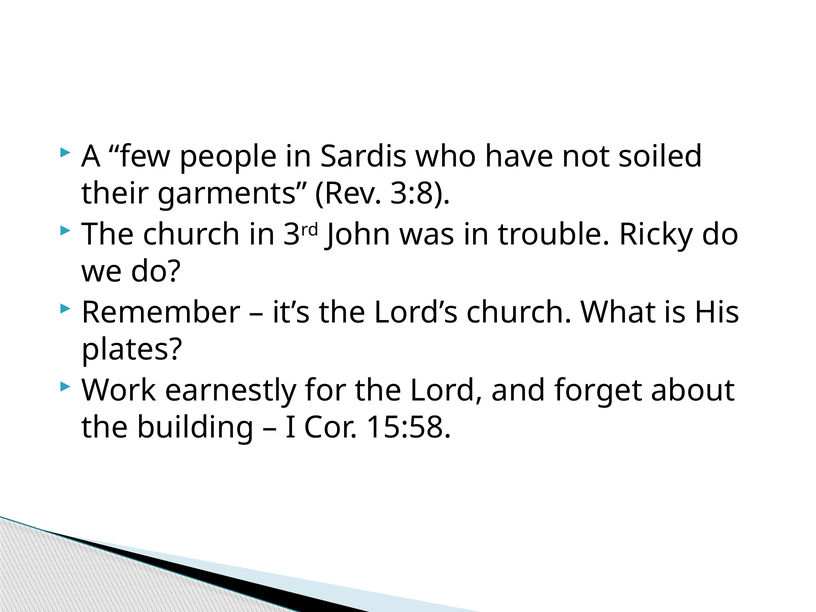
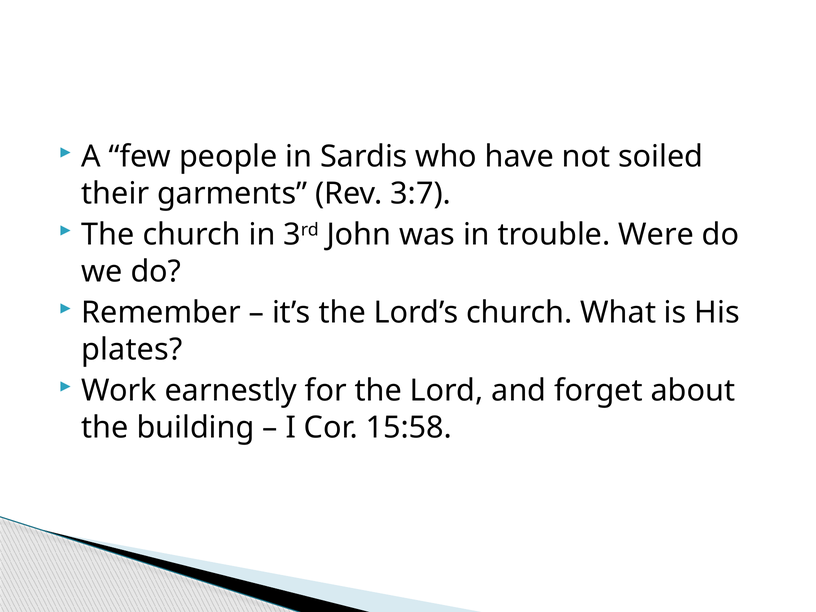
3:8: 3:8 -> 3:7
Ricky: Ricky -> Were
